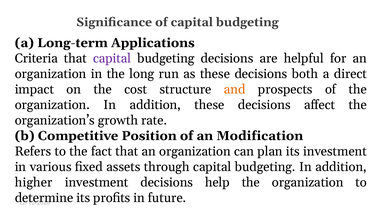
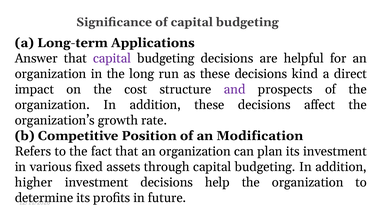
Criteria: Criteria -> Answer
both: both -> kind
and colour: orange -> purple
